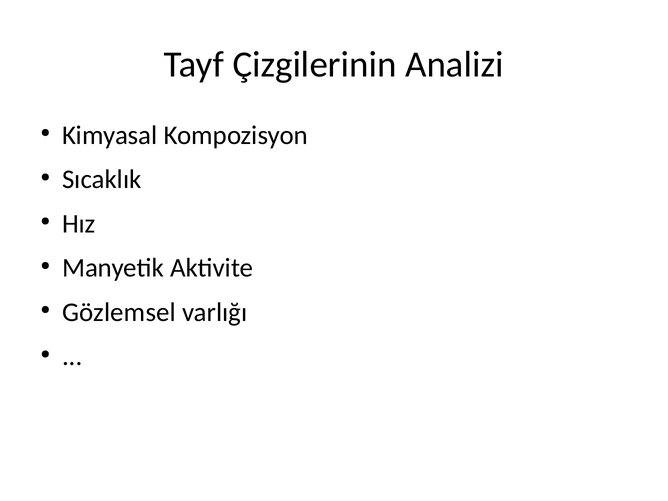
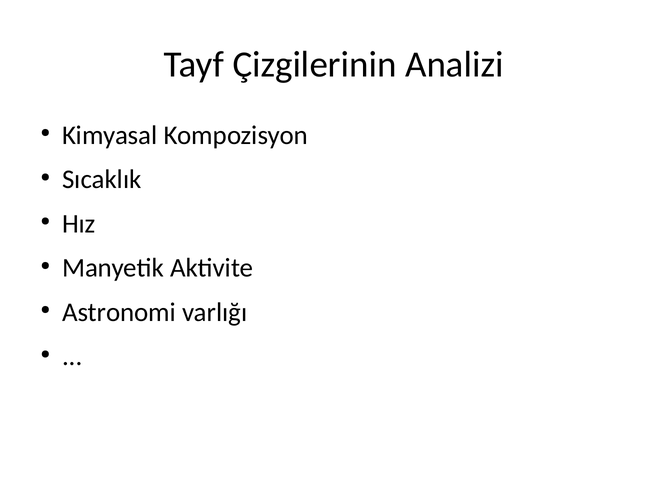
Gözlemsel: Gözlemsel -> Astronomi
